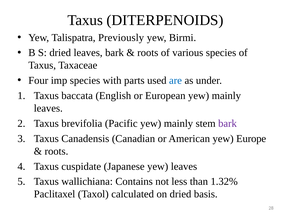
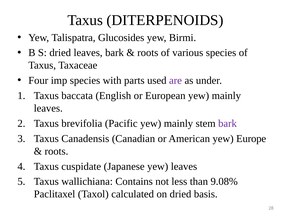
Previously: Previously -> Glucosides
are colour: blue -> purple
1.32%: 1.32% -> 9.08%
